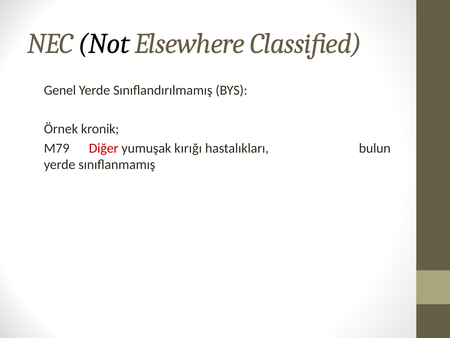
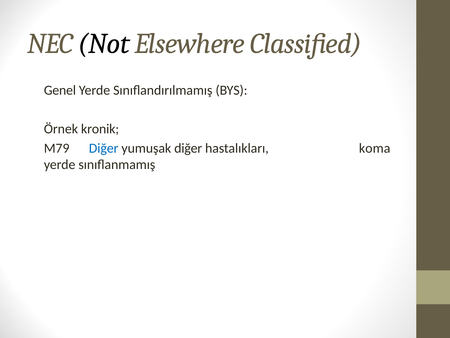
Diğer at (104, 148) colour: red -> blue
yumuşak kırığı: kırığı -> diğer
bulun: bulun -> koma
